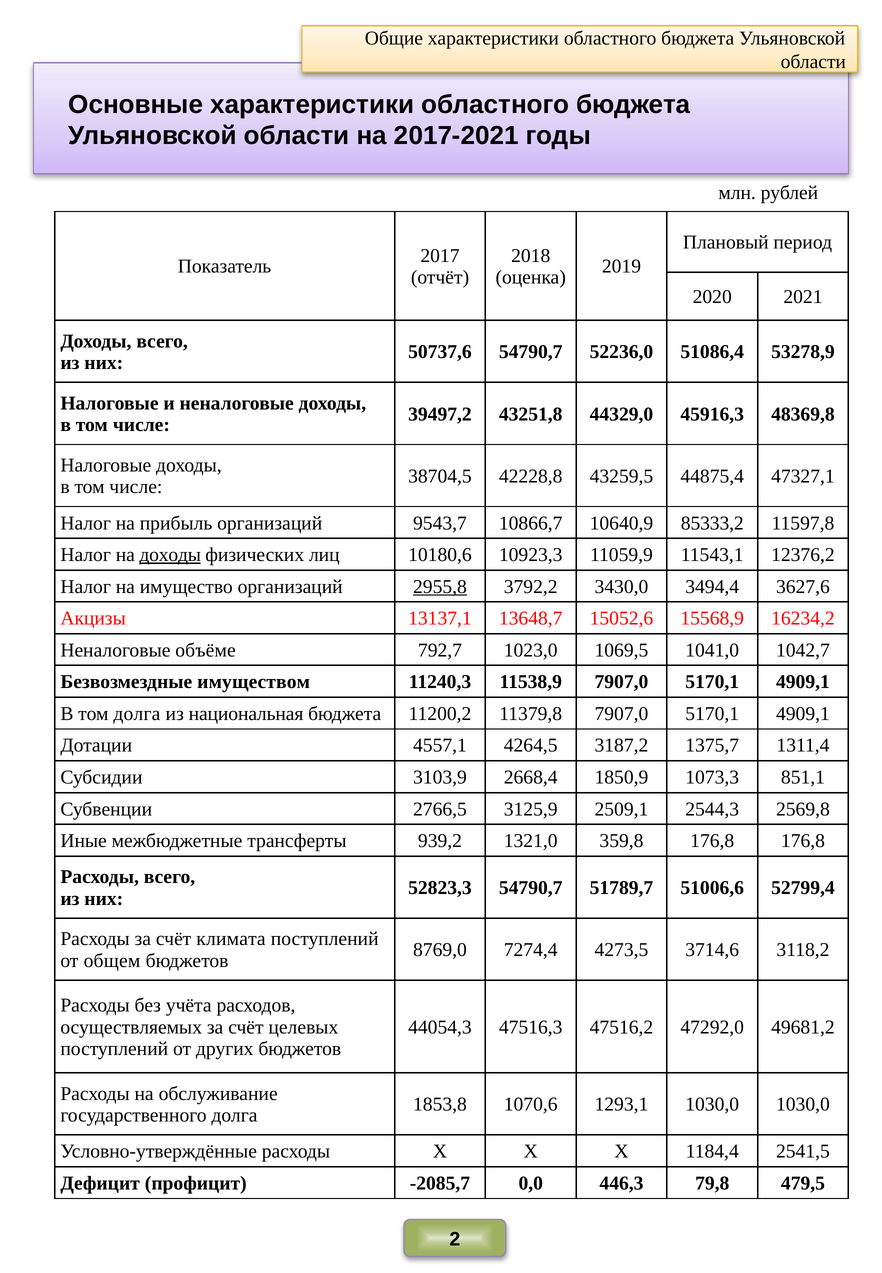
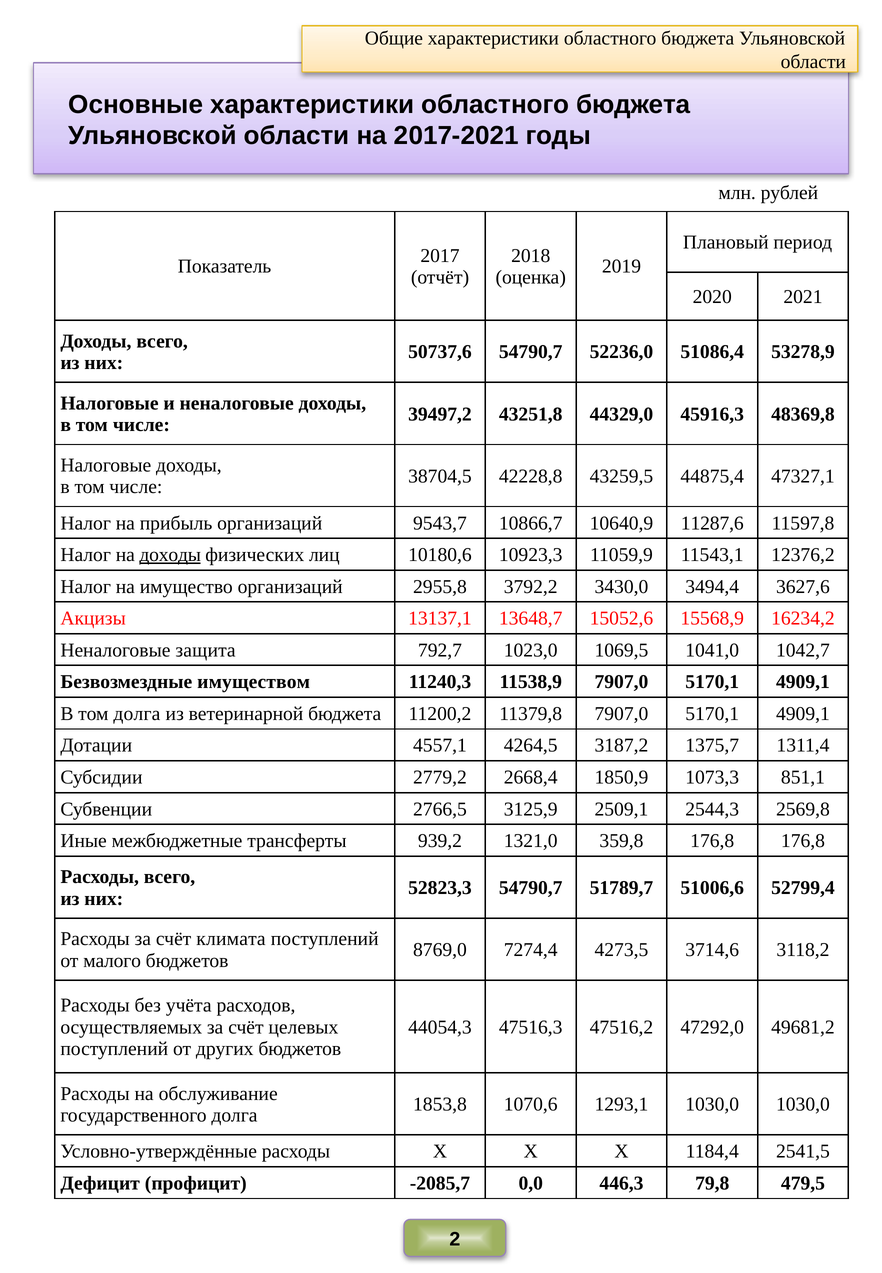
85333,2: 85333,2 -> 11287,6
2955,8 underline: present -> none
объёме: объёме -> защита
национальная: национальная -> ветеринарной
3103,9: 3103,9 -> 2779,2
общем: общем -> малого
